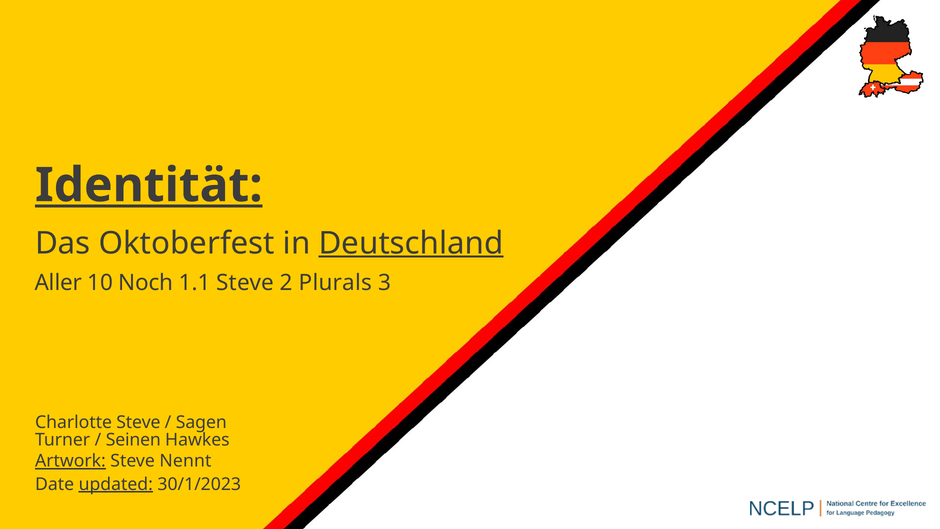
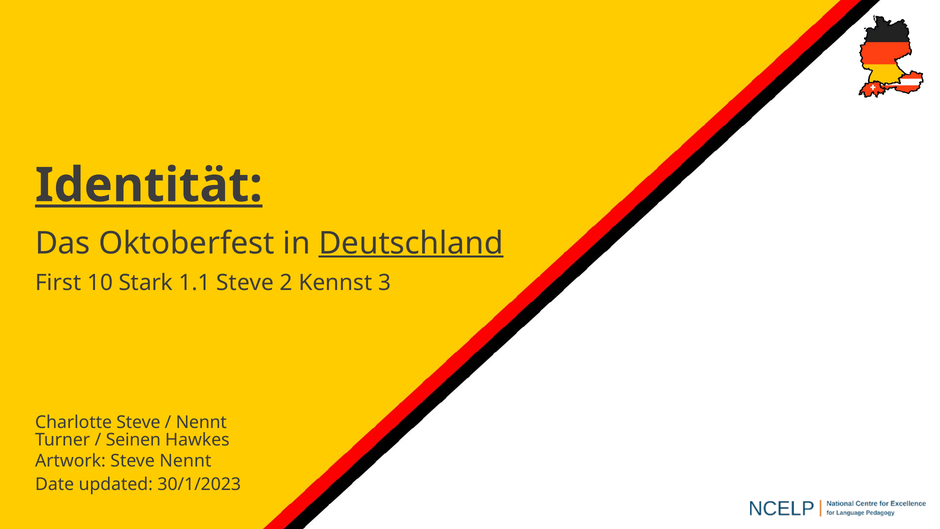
Aller: Aller -> First
Noch: Noch -> Stark
Plurals: Plurals -> Kennst
Sagen at (201, 422): Sagen -> Nennt
Artwork underline: present -> none
updated underline: present -> none
